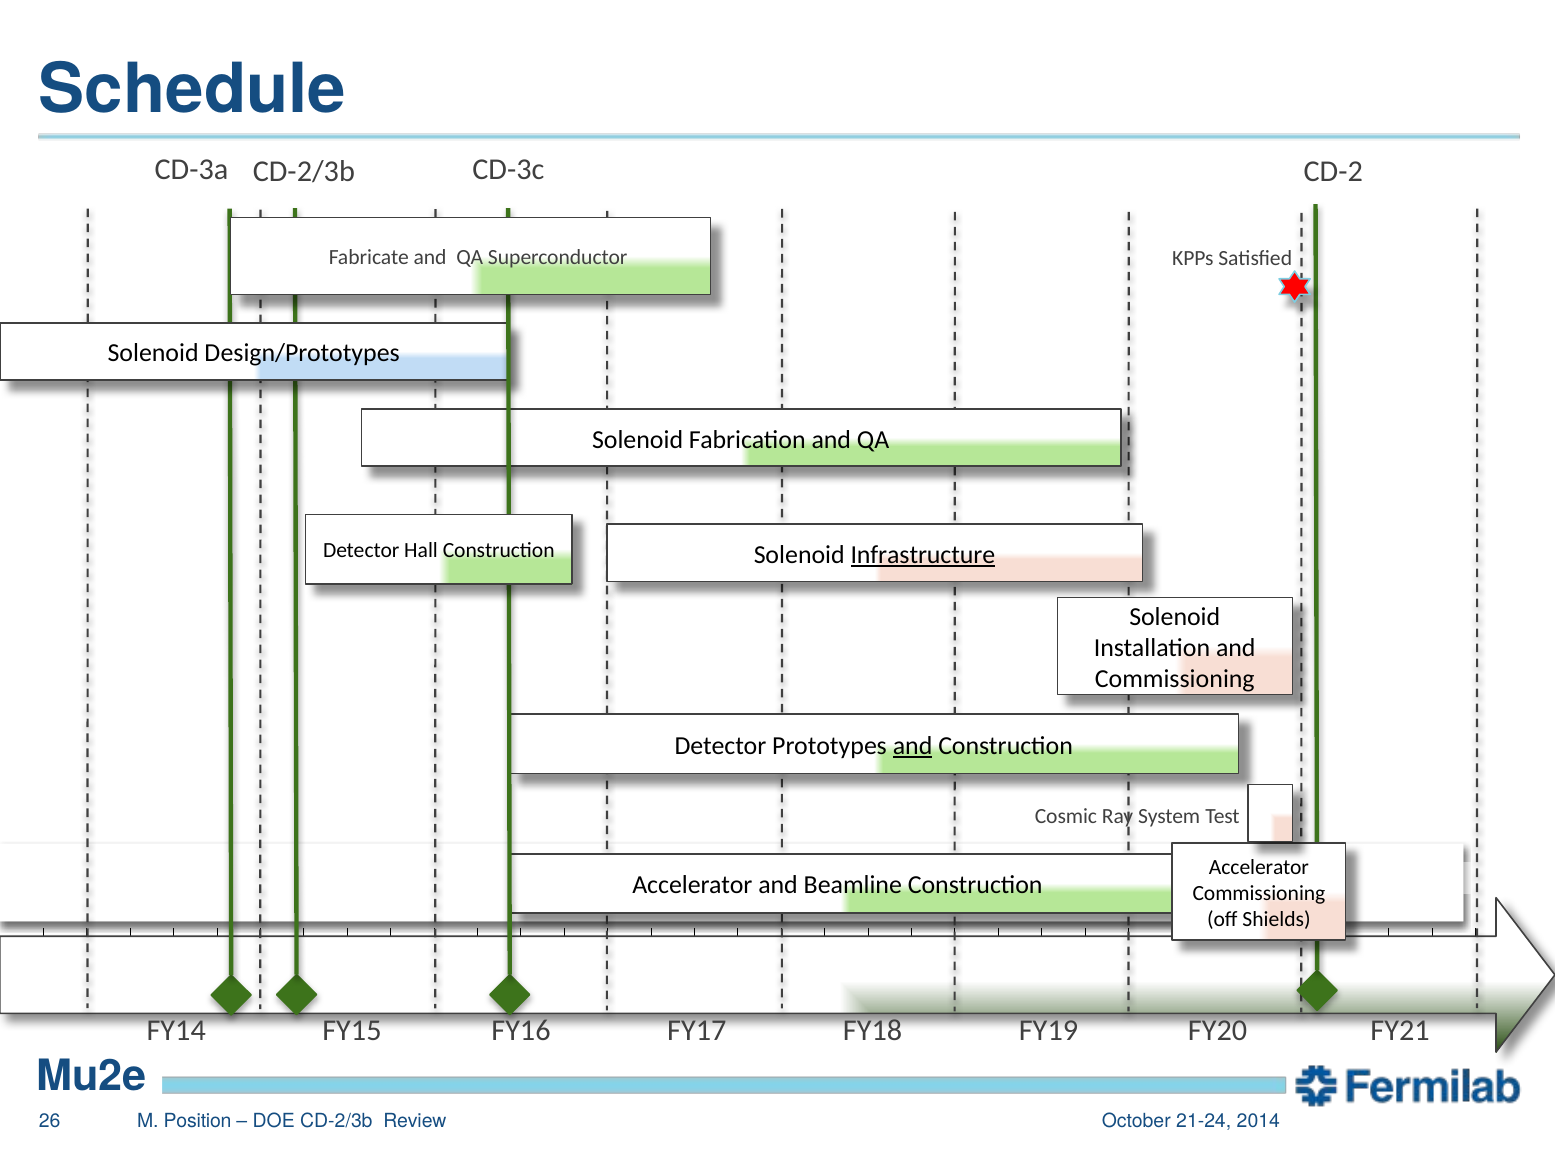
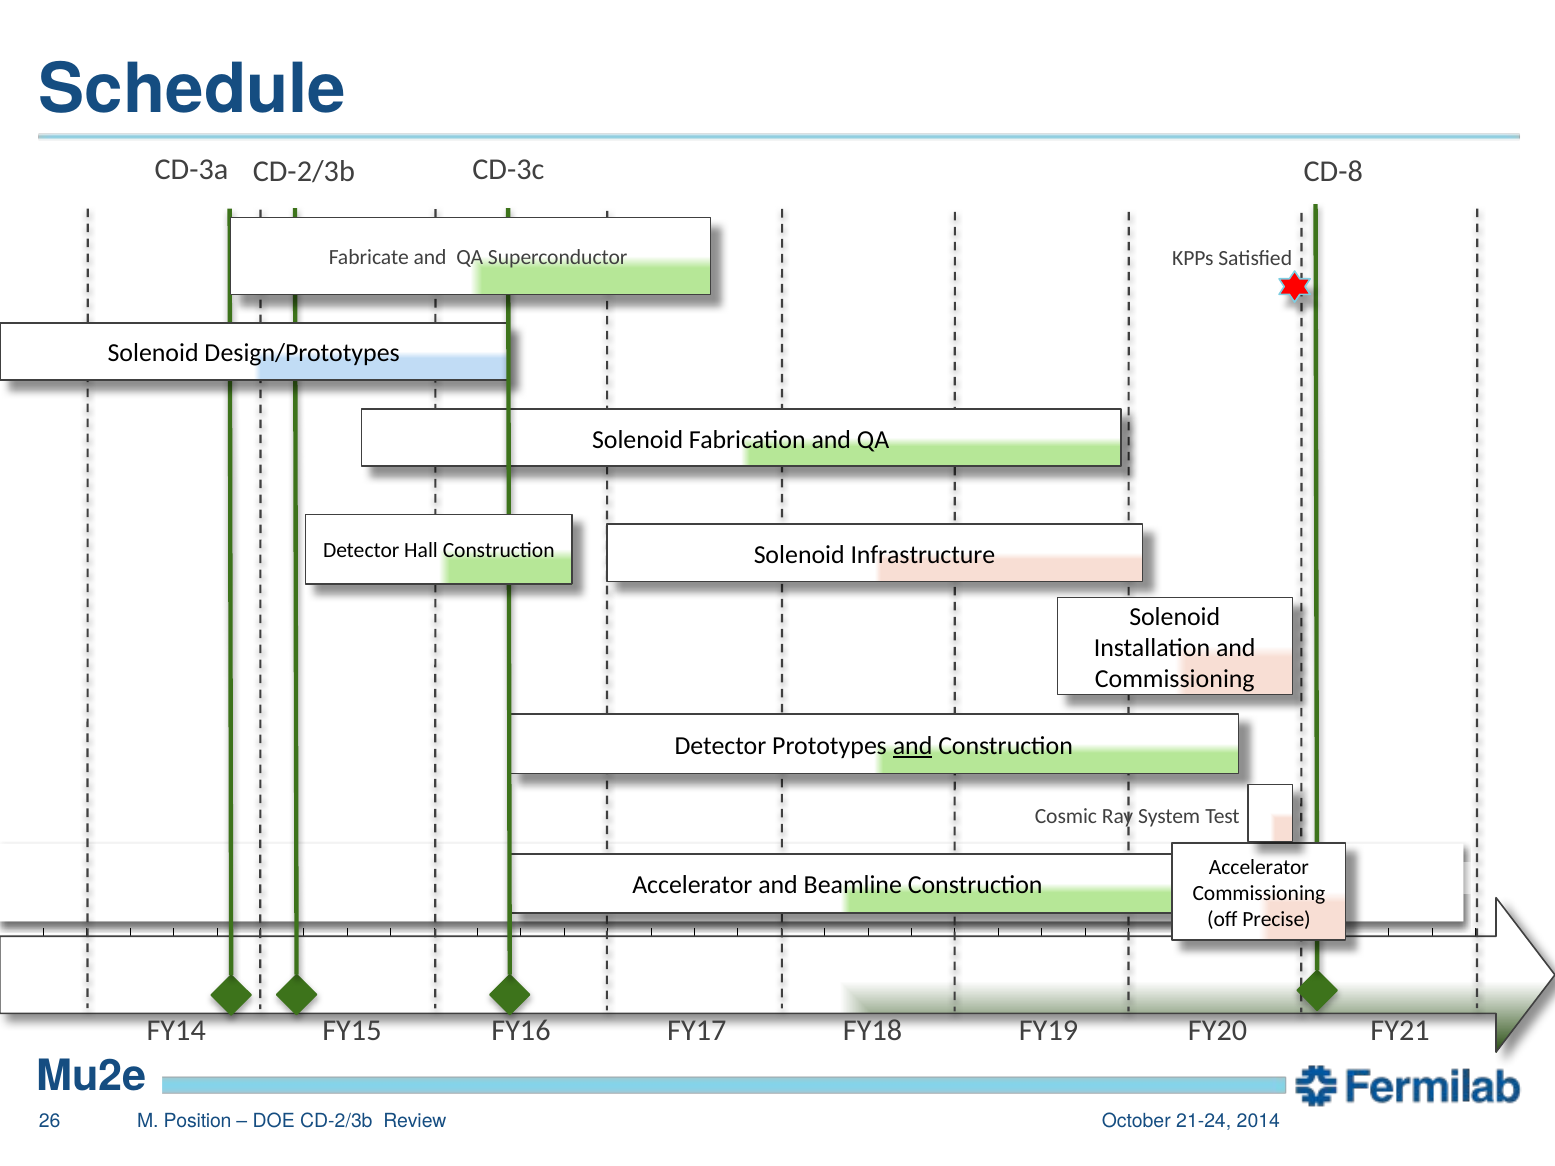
CD-2: CD-2 -> CD-8
Infrastructure underline: present -> none
Shields: Shields -> Precise
